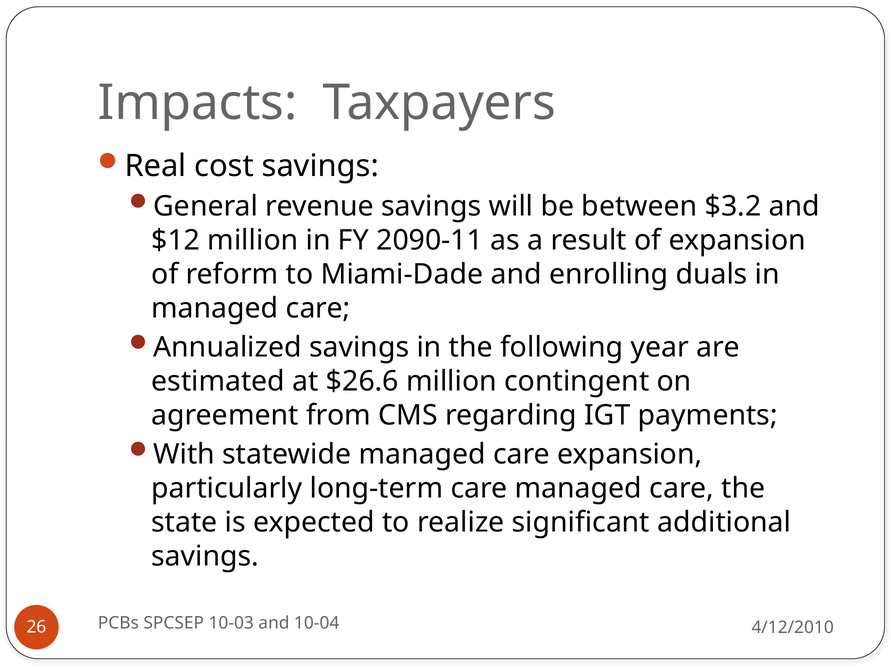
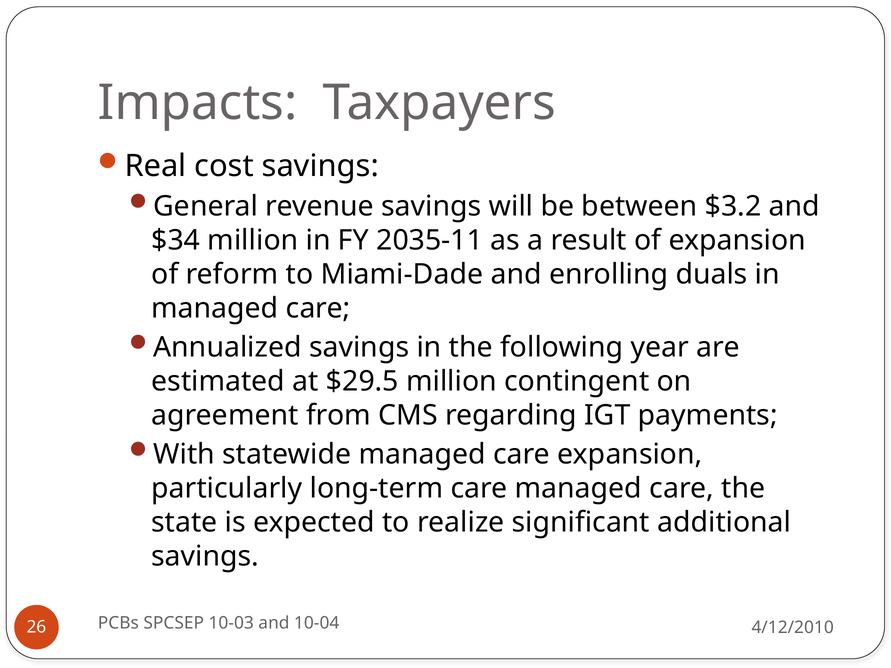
$12: $12 -> $34
2090-11: 2090-11 -> 2035-11
$26.6: $26.6 -> $29.5
